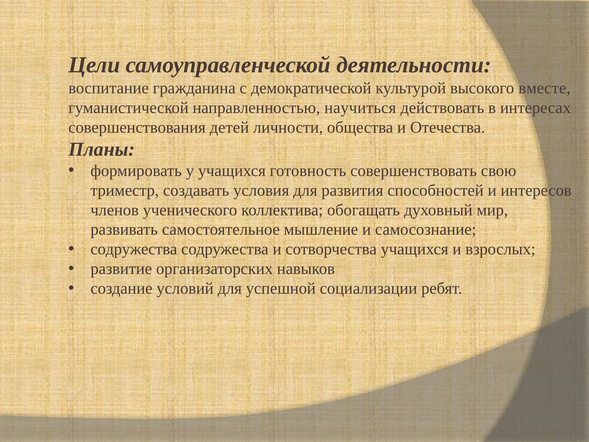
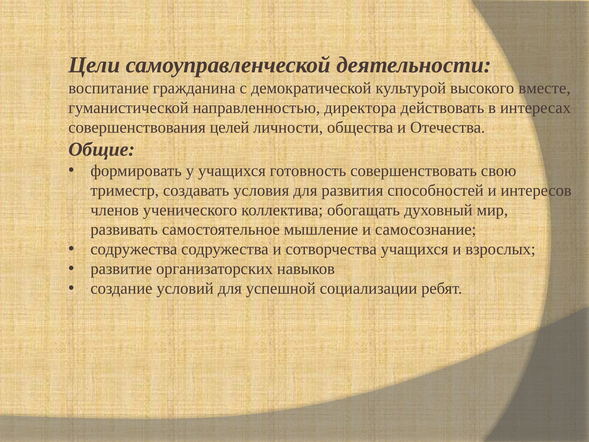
научиться: научиться -> директора
детей: детей -> целей
Планы: Планы -> Общие
